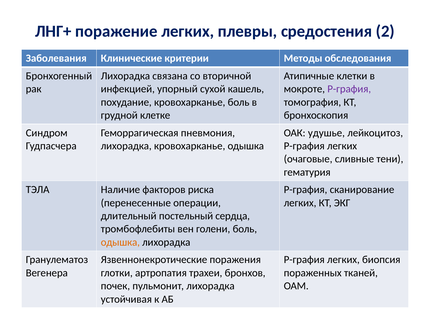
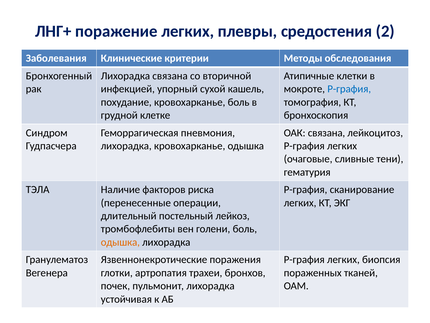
Р-графия at (349, 89) colour: purple -> blue
ОАК удушье: удушье -> связана
сердца: сердца -> лейкоз
